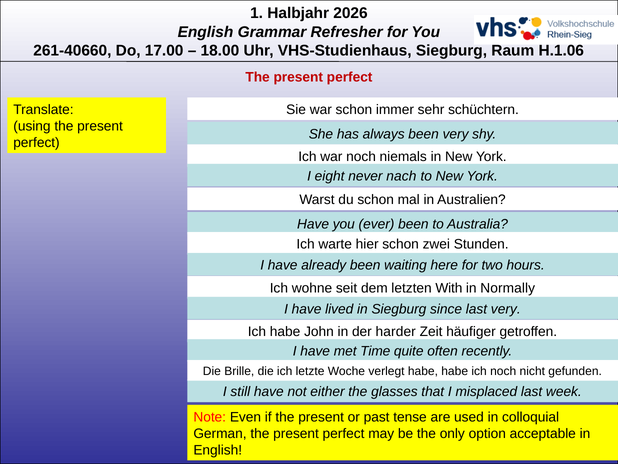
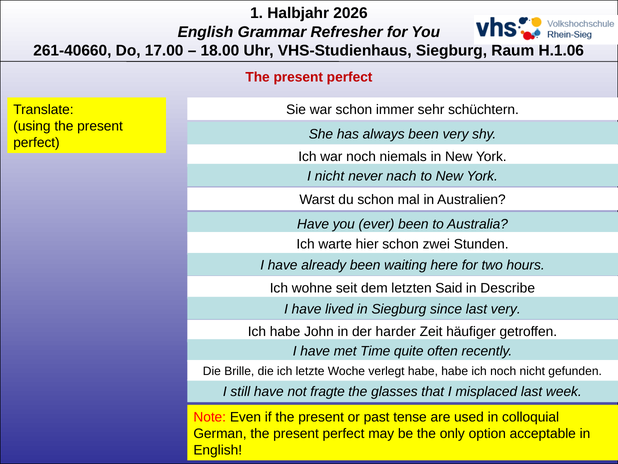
I eight: eight -> nicht
With: With -> Said
Normally: Normally -> Describe
either: either -> fragte
